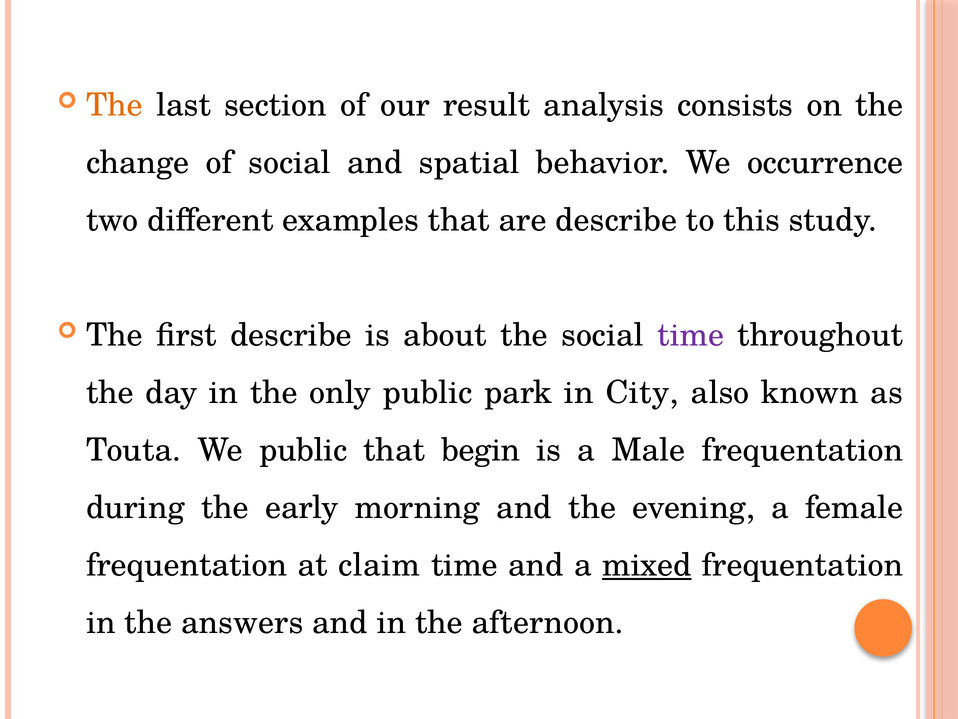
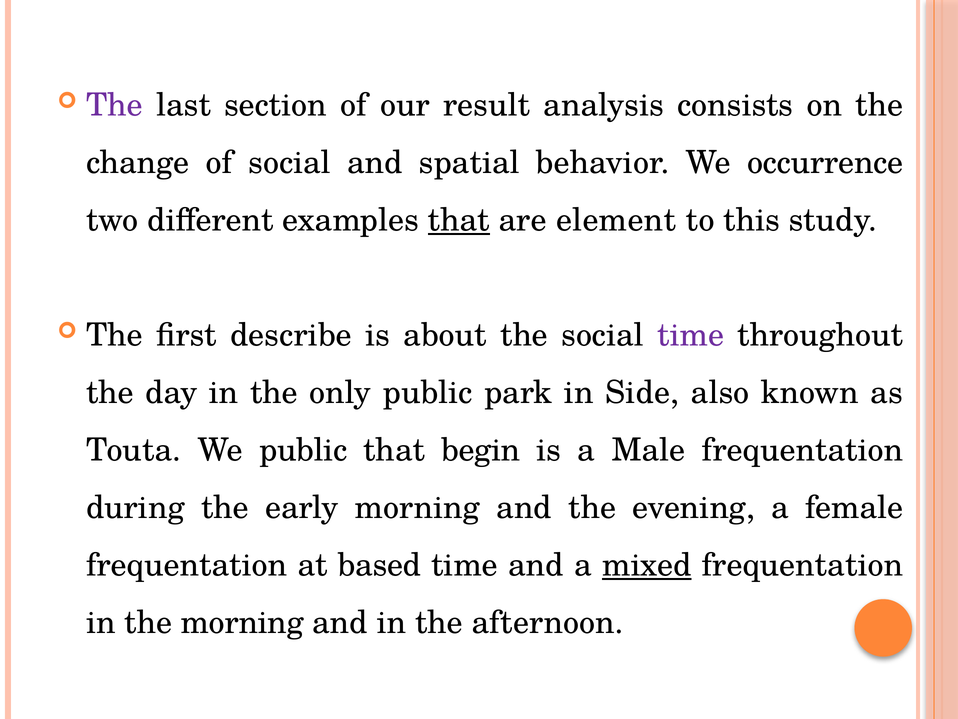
The at (114, 105) colour: orange -> purple
that at (459, 220) underline: none -> present
are describe: describe -> element
City: City -> Side
claim: claim -> based
the answers: answers -> morning
